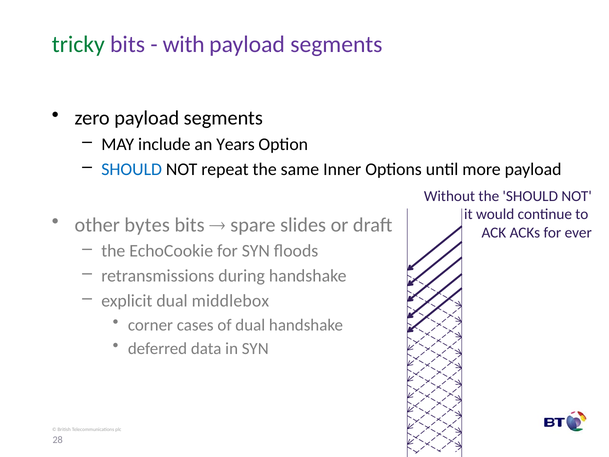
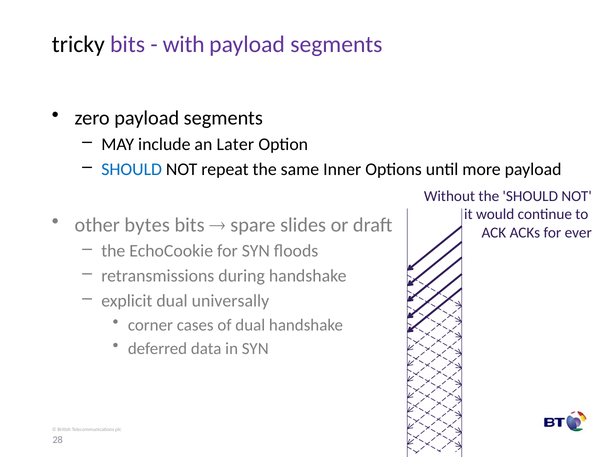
tricky colour: green -> black
Years: Years -> Later
middlebox: middlebox -> universally
